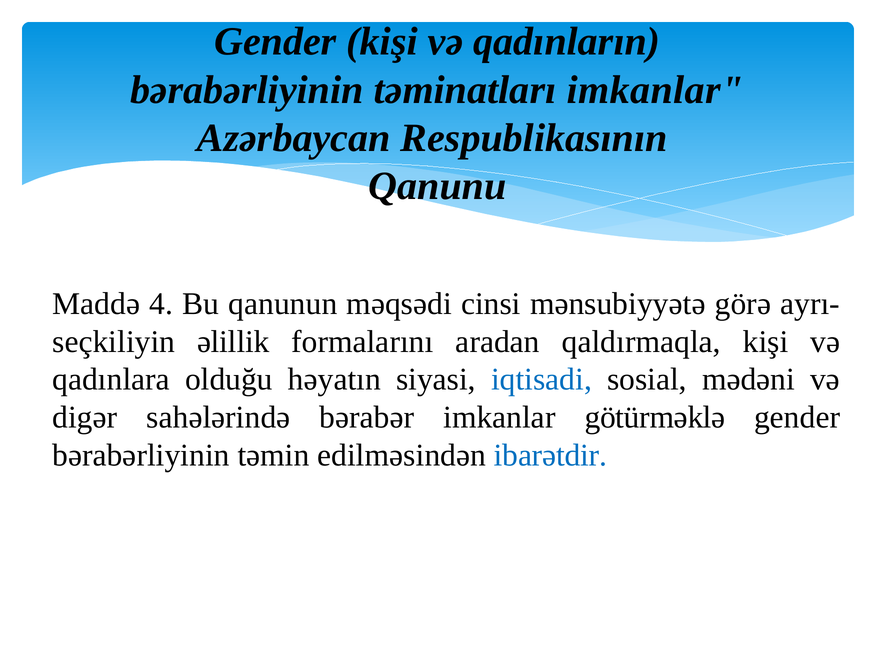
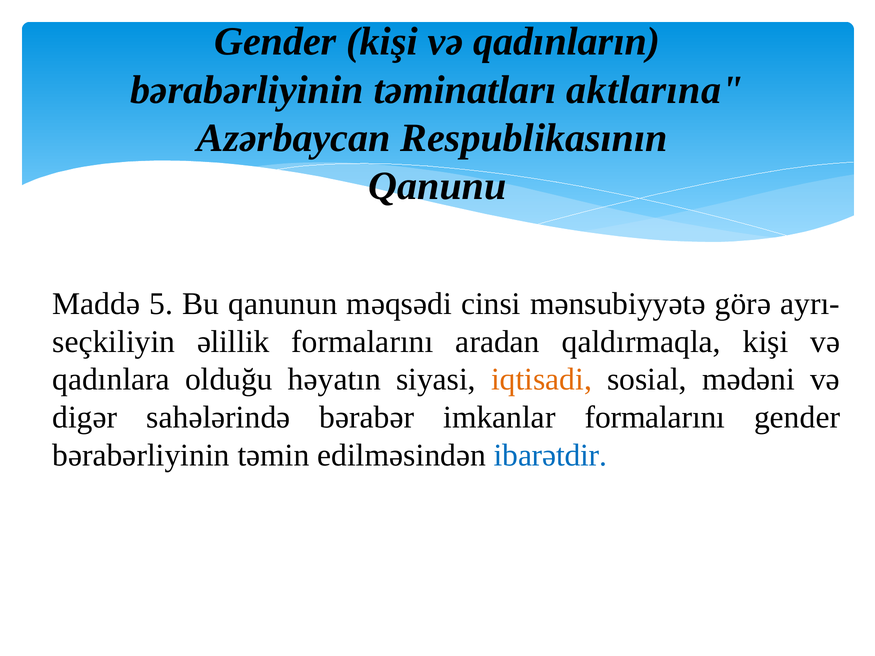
təminatları imkanlar: imkanlar -> aktlarına
4: 4 -> 5
iqtisadi colour: blue -> orange
imkanlar götürməklə: götürməklə -> formalarını
